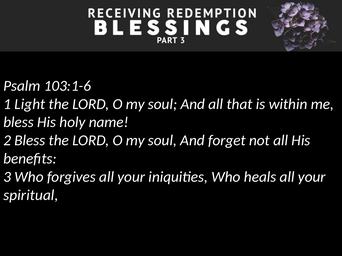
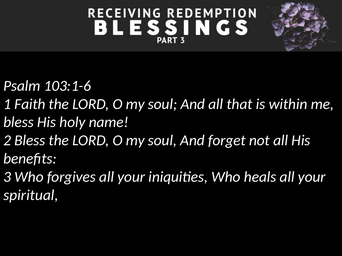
Light: Light -> Faith
